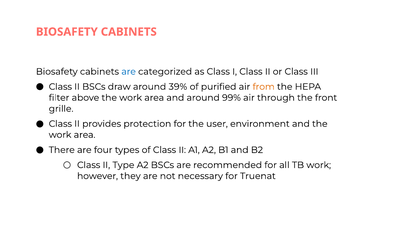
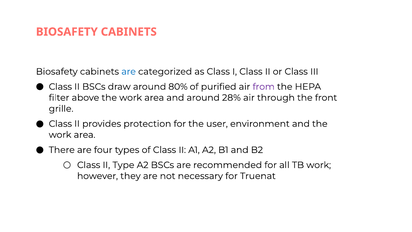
39%: 39% -> 80%
from colour: orange -> purple
99%: 99% -> 28%
